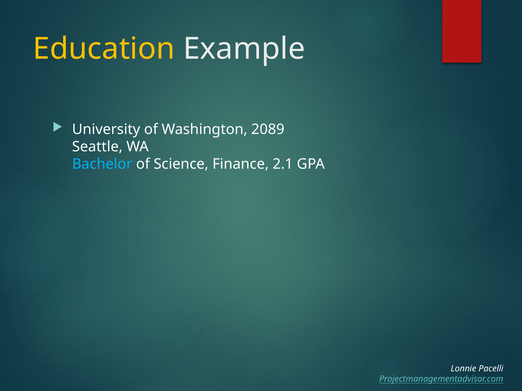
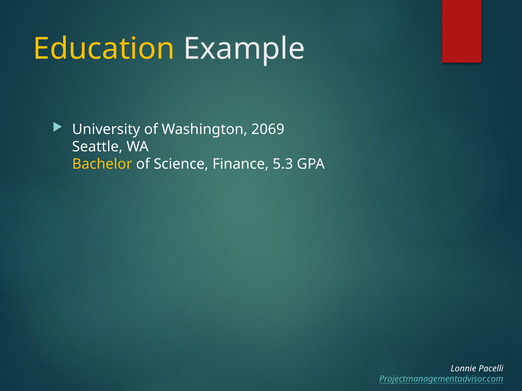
2089: 2089 -> 2069
Bachelor colour: light blue -> yellow
2.1: 2.1 -> 5.3
